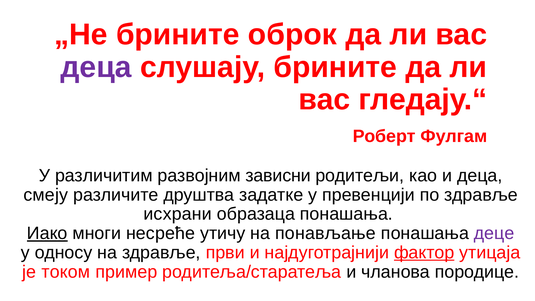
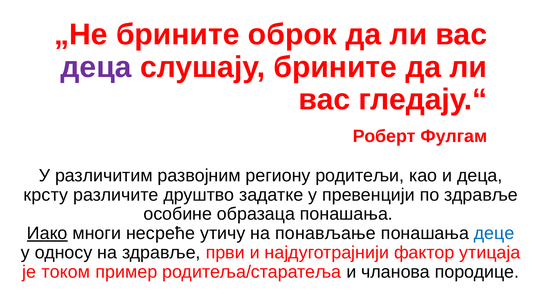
зависни: зависни -> региону
смеју: смеју -> крсту
друштва: друштва -> друштво
исхрани: исхрани -> особине
деце colour: purple -> blue
фактор underline: present -> none
